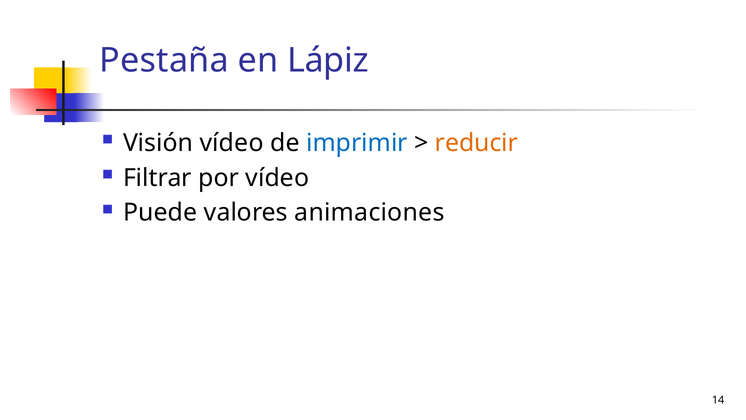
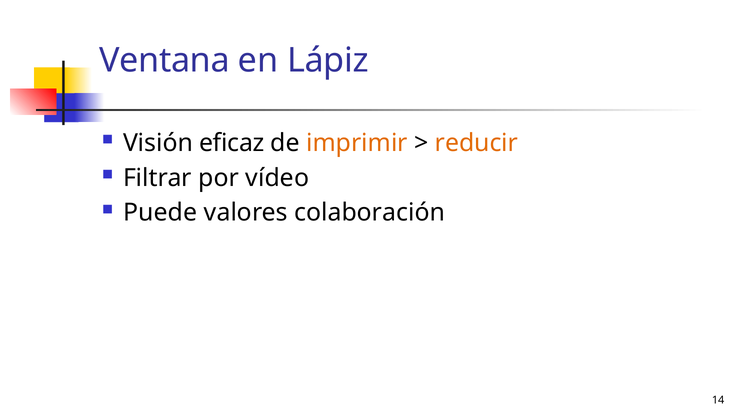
Pestaña: Pestaña -> Ventana
Visión vídeo: vídeo -> eficaz
imprimir colour: blue -> orange
animaciones: animaciones -> colaboración
